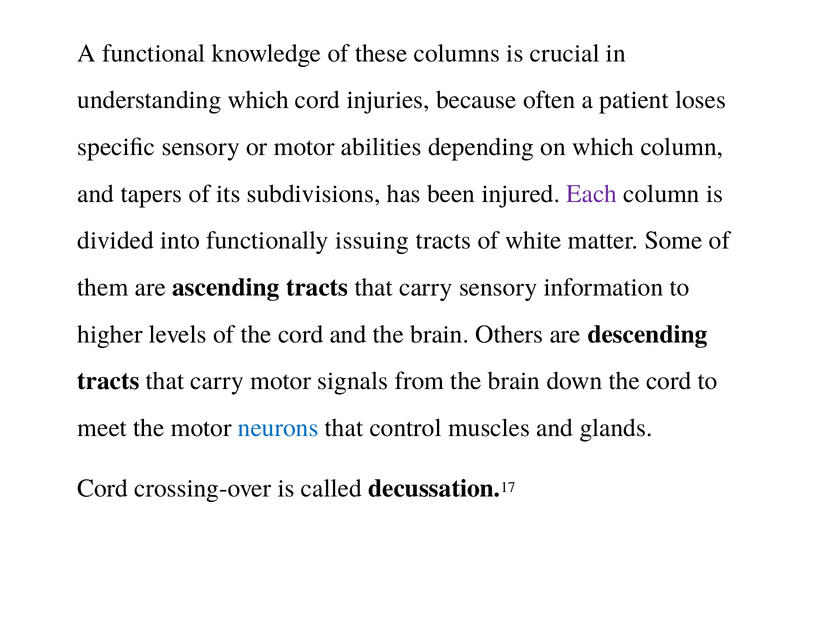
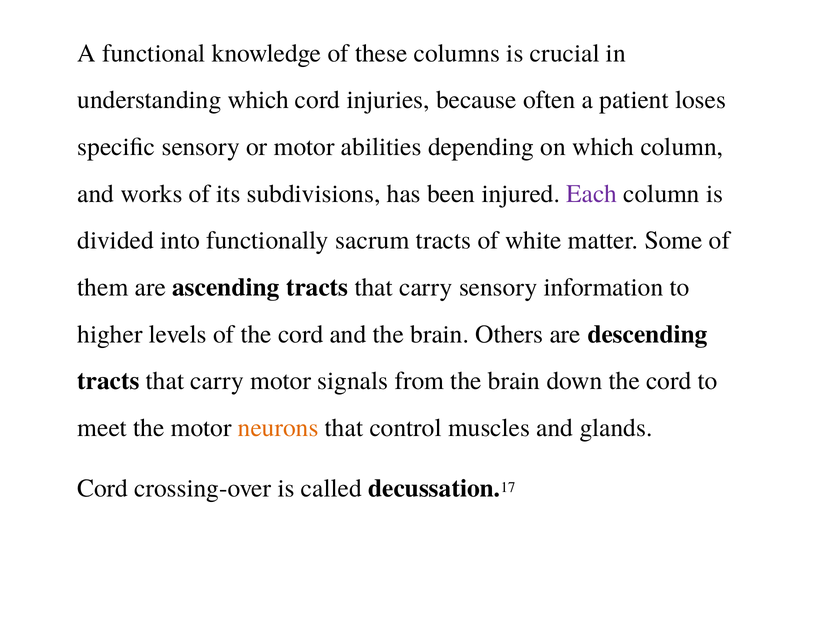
tapers: tapers -> works
issuing: issuing -> sacrum
neurons colour: blue -> orange
